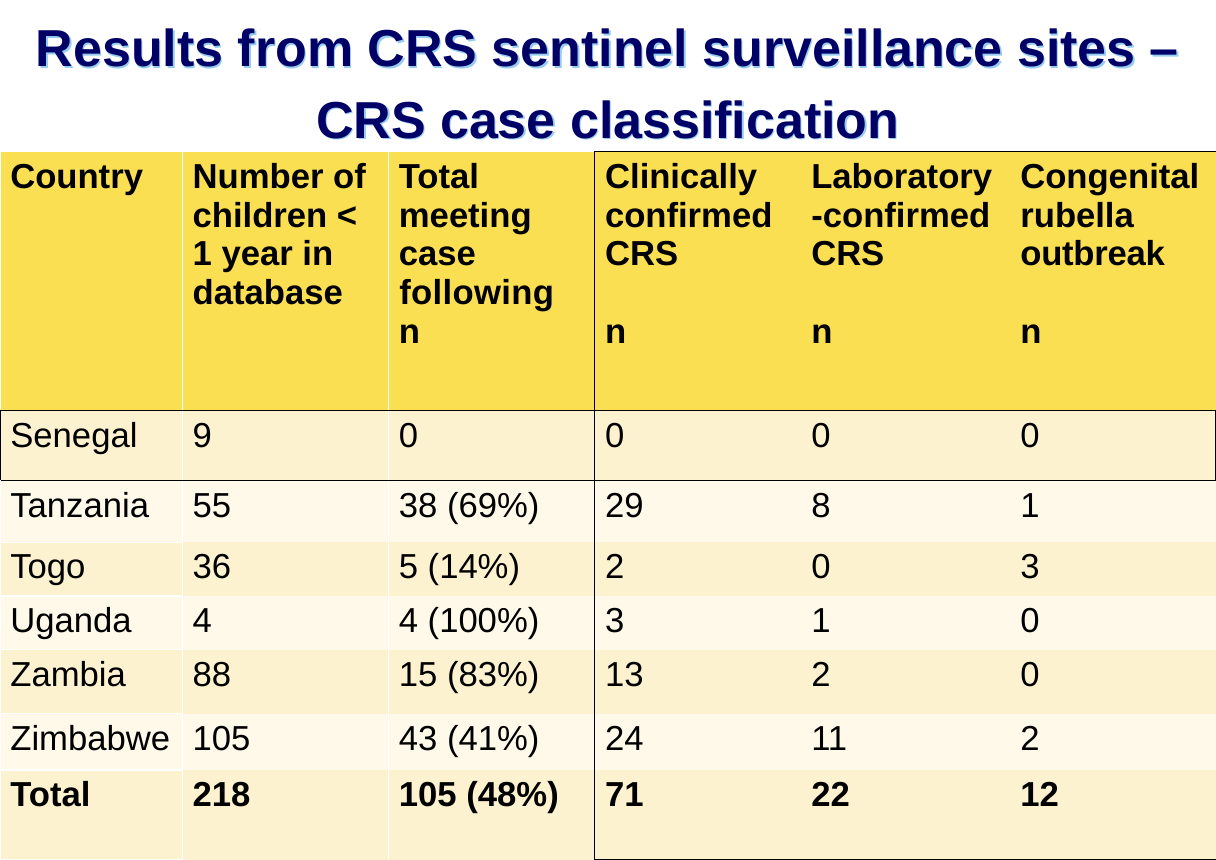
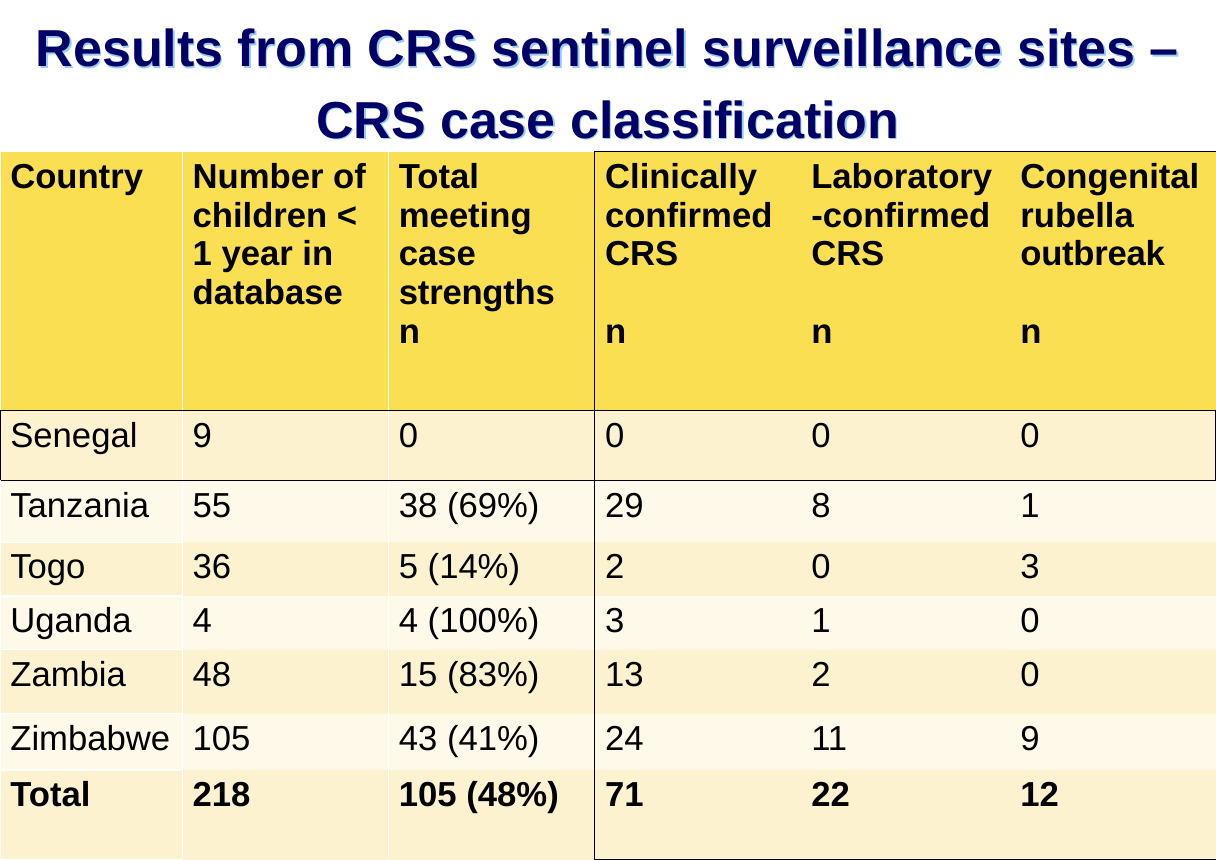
following: following -> strengths
88: 88 -> 48
11 2: 2 -> 9
